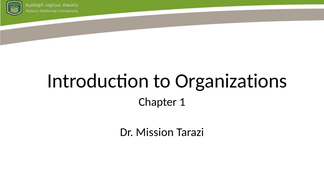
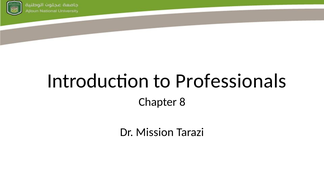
Organizations: Organizations -> Professionals
1: 1 -> 8
